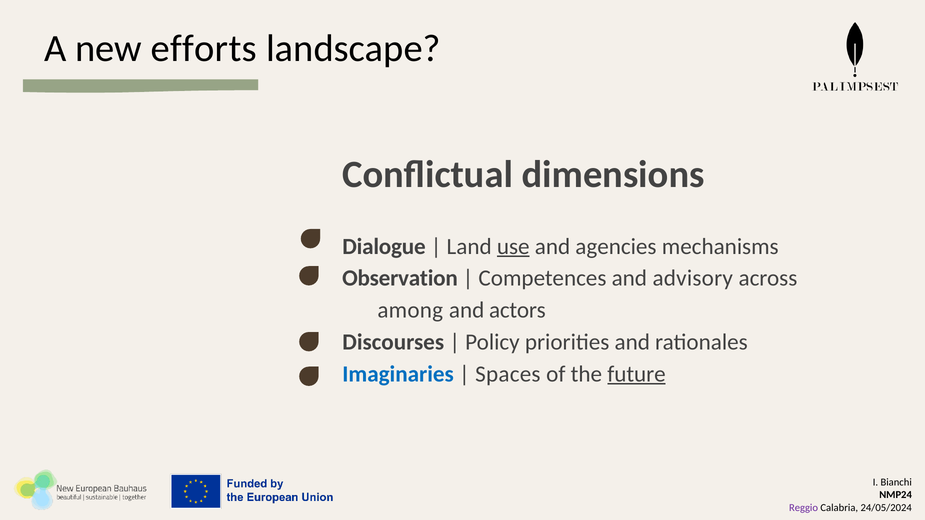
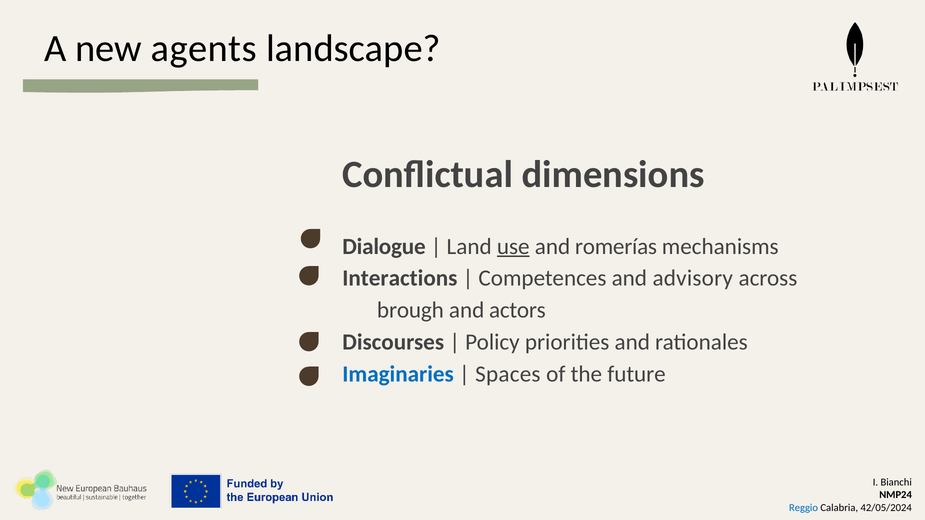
efforts: efforts -> agents
agencies: agencies -> romerías
Observation: Observation -> Interactions
among: among -> brough
future underline: present -> none
Reggio colour: purple -> blue
24/05/2024: 24/05/2024 -> 42/05/2024
